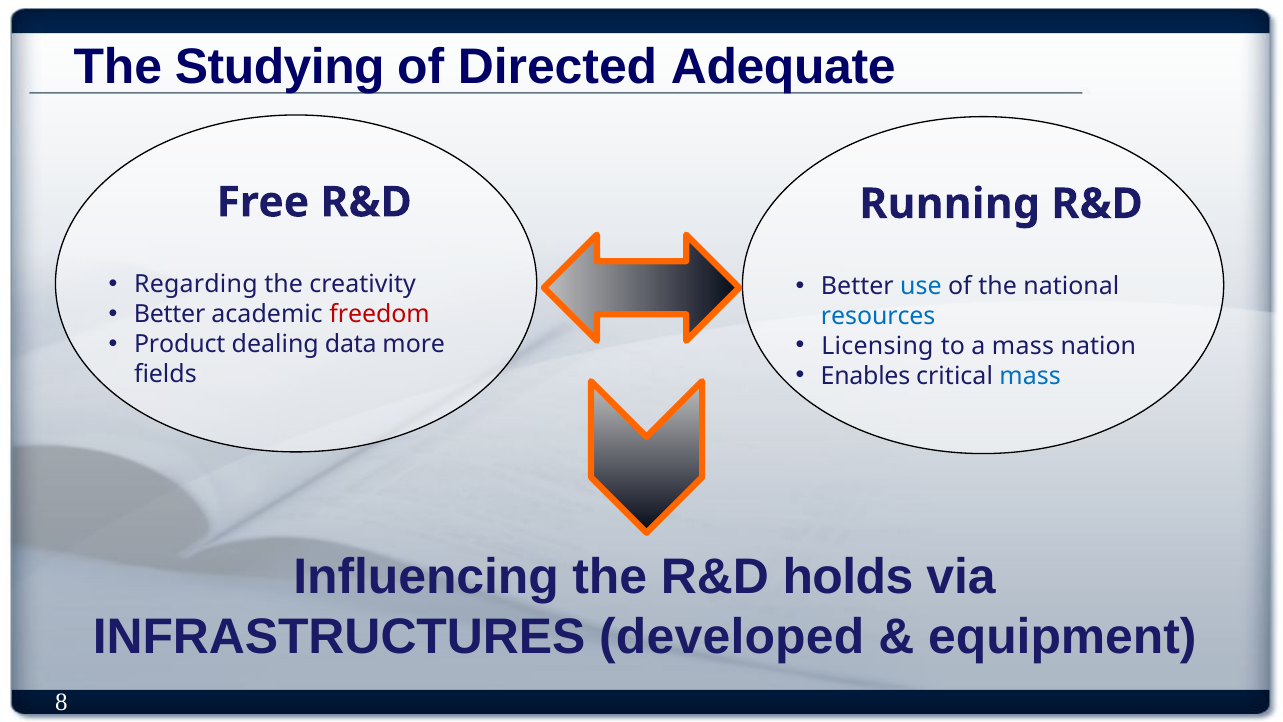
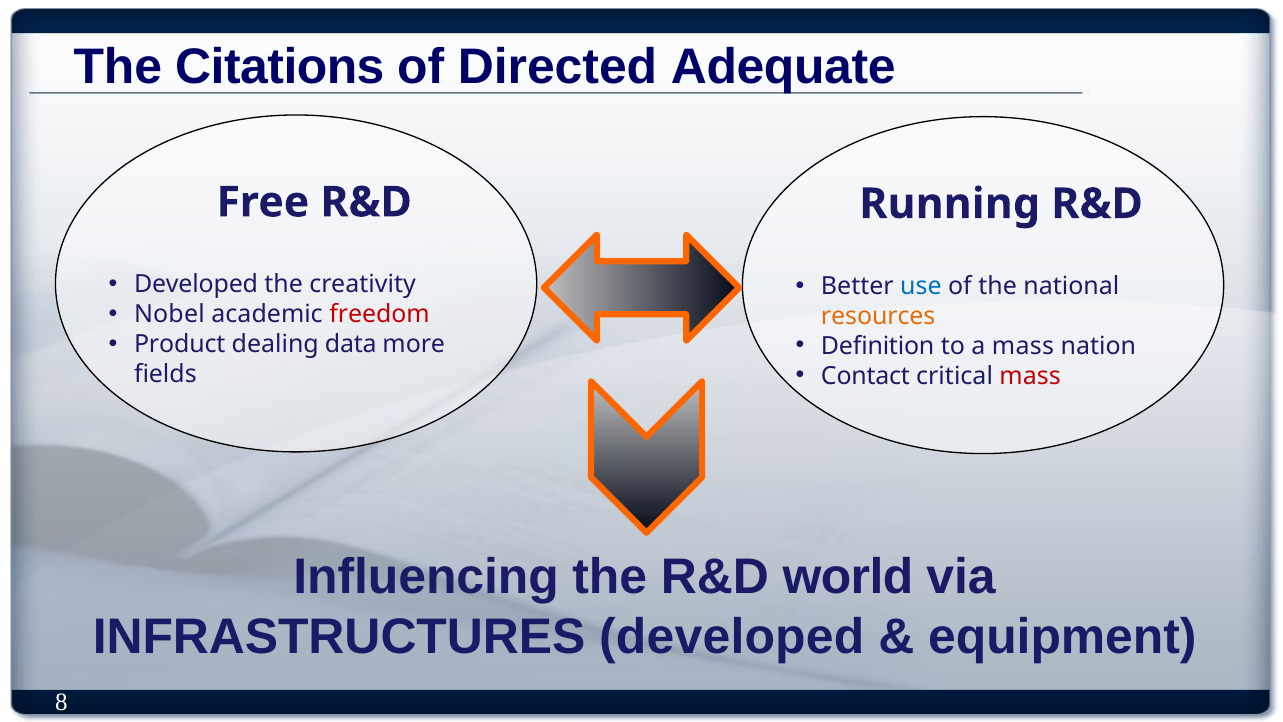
Studying: Studying -> Citations
Regarding at (196, 284): Regarding -> Developed
Better at (170, 314): Better -> Nobel
resources colour: blue -> orange
Licensing: Licensing -> Definition
Enables: Enables -> Contact
mass at (1030, 376) colour: blue -> red
holds: holds -> world
